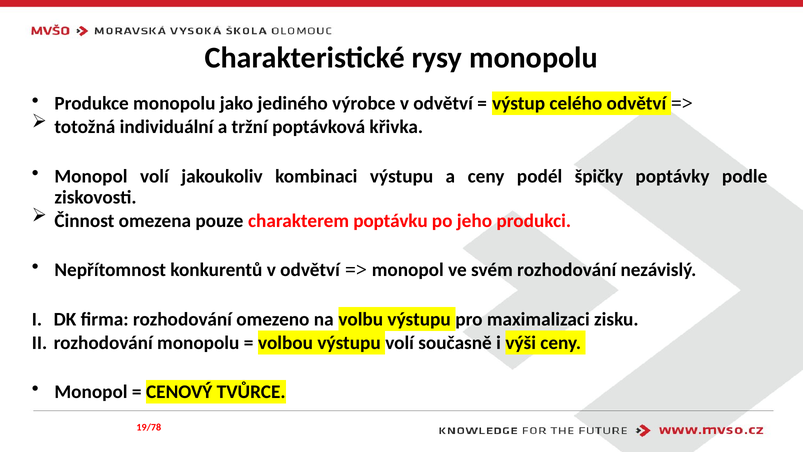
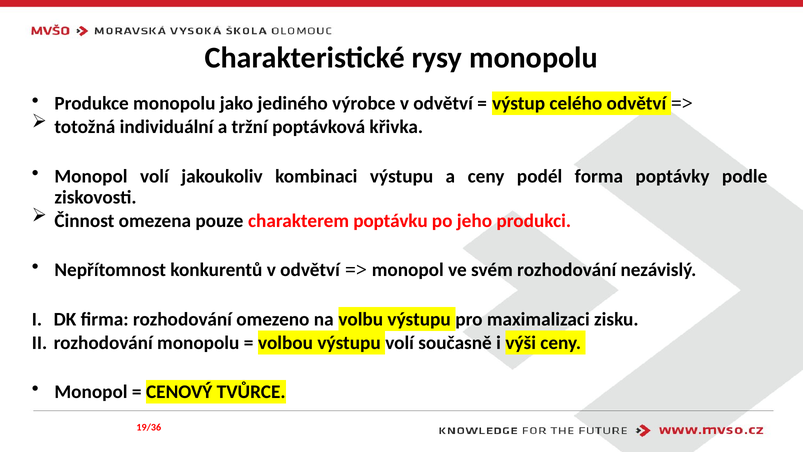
špičky: špičky -> forma
19/78: 19/78 -> 19/36
